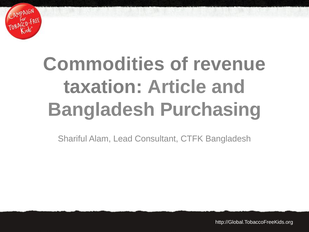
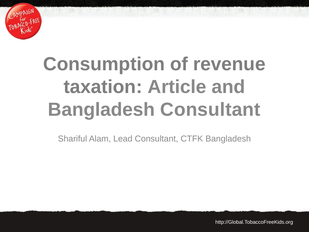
Commodities: Commodities -> Consumption
Bangladesh Purchasing: Purchasing -> Consultant
